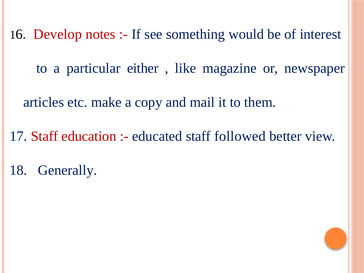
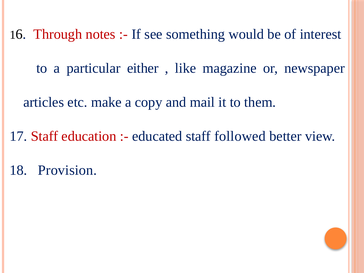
Develop: Develop -> Through
Generally: Generally -> Provision
